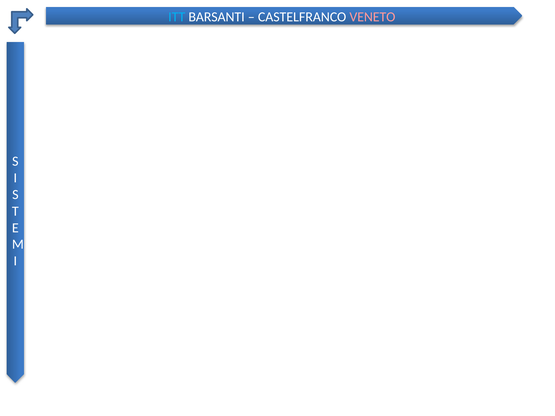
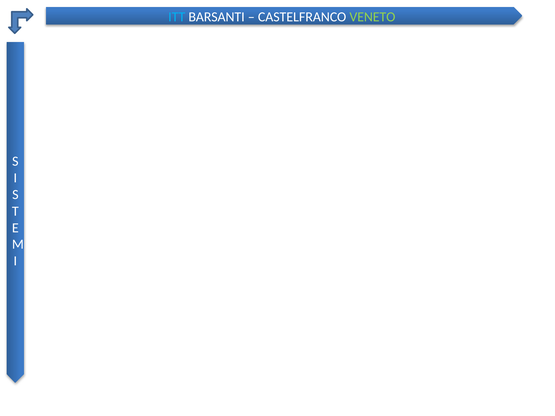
VENETO colour: pink -> light green
